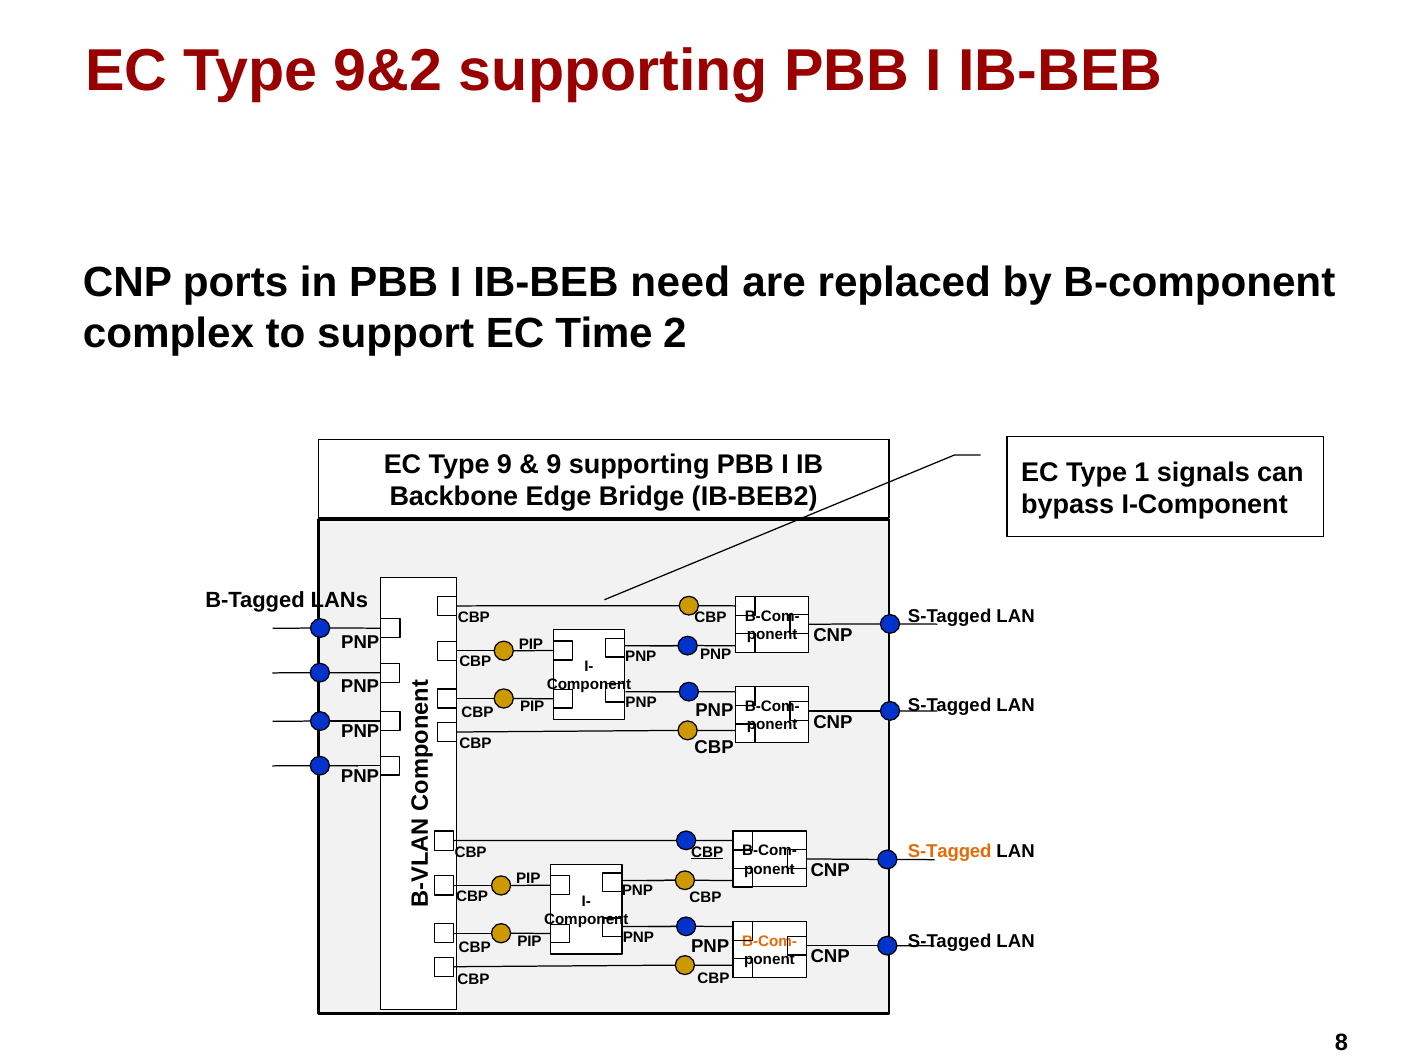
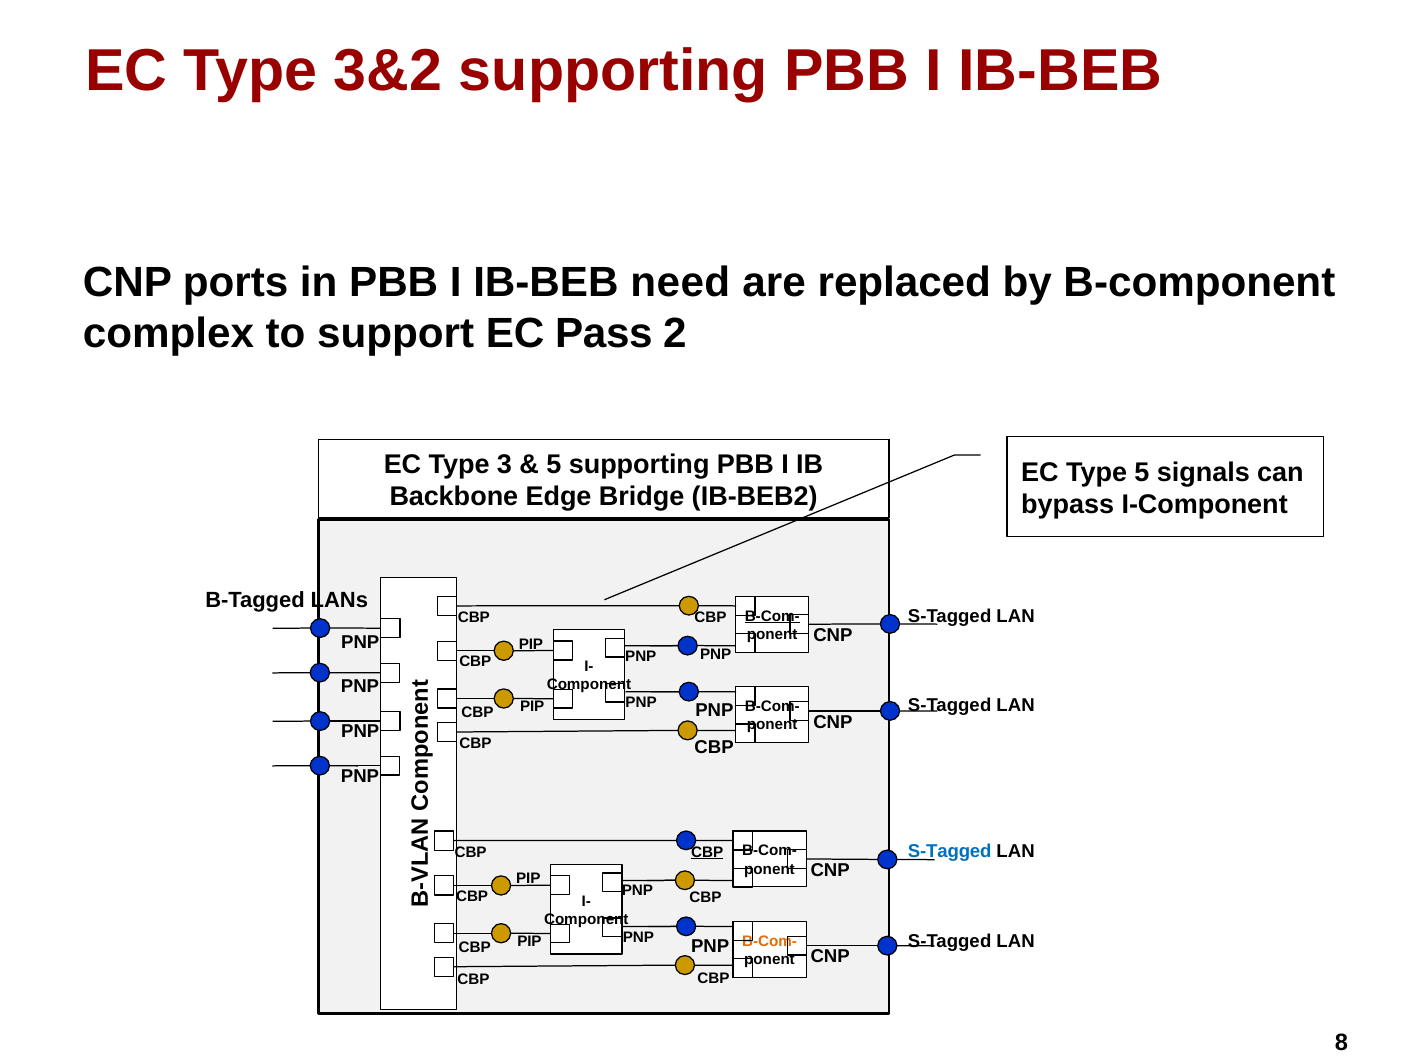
9&2: 9&2 -> 3&2
Time: Time -> Pass
Type 9: 9 -> 3
9 at (554, 465): 9 -> 5
Type 1: 1 -> 5
B-Com- at (772, 617) underline: none -> present
S-Tagged at (950, 852) colour: orange -> blue
